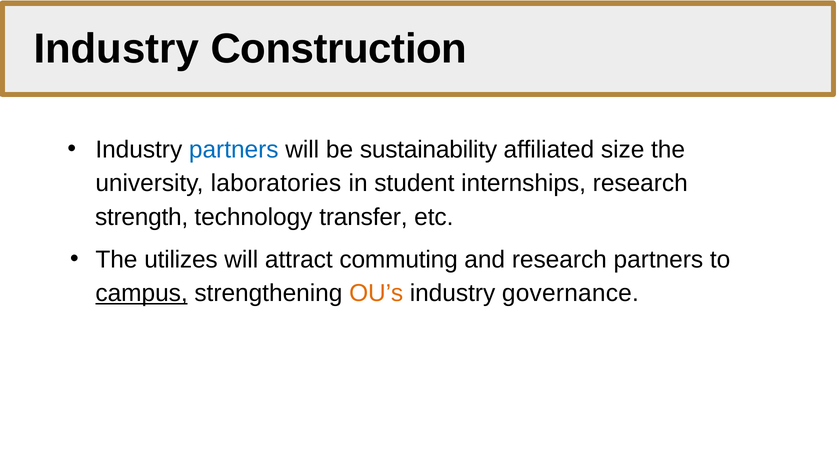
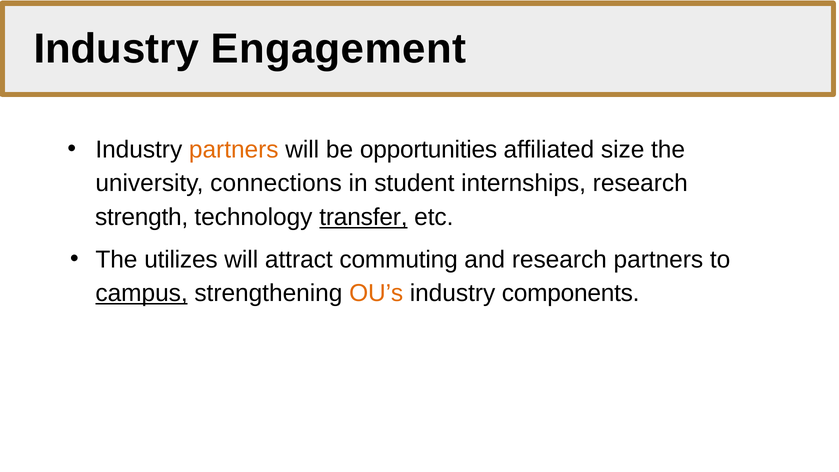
Construction: Construction -> Engagement
partners at (234, 150) colour: blue -> orange
sustainability: sustainability -> opportunities
laboratories: laboratories -> connections
transfer underline: none -> present
governance: governance -> components
